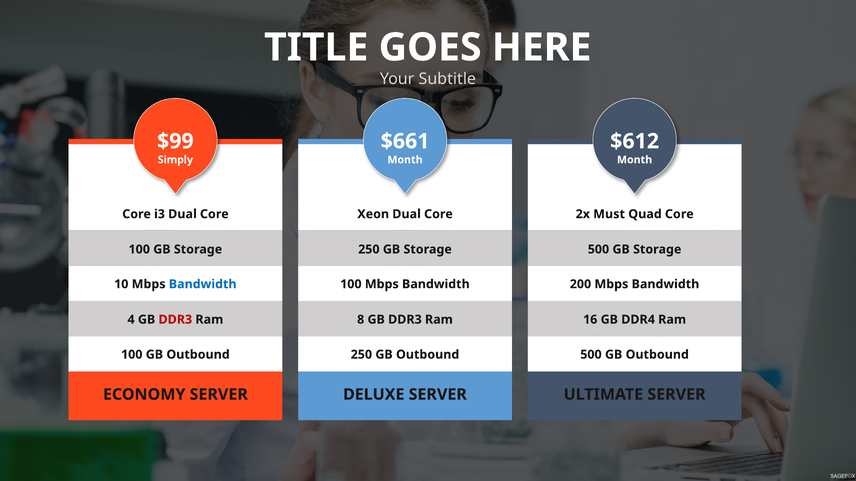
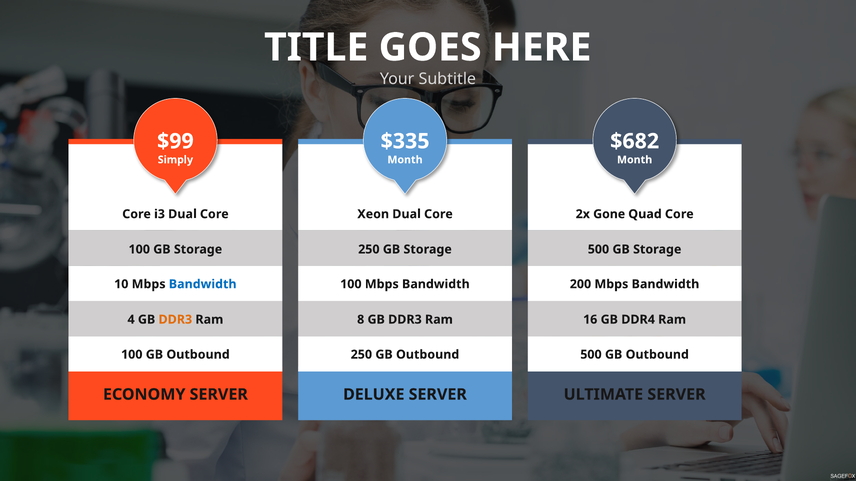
$661: $661 -> $335
$612: $612 -> $682
Must: Must -> Gone
DDR3 at (175, 320) colour: red -> orange
